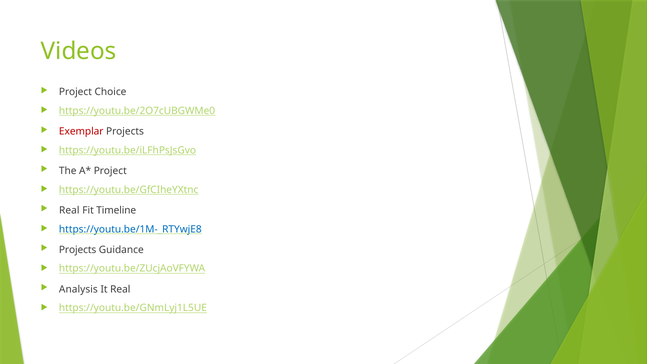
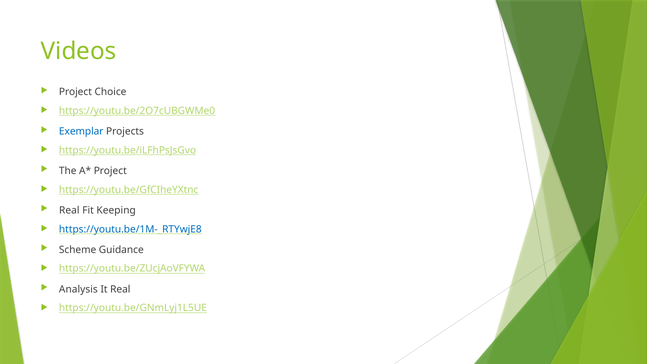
Exemplar colour: red -> blue
Timeline: Timeline -> Keeping
Projects at (78, 250): Projects -> Scheme
